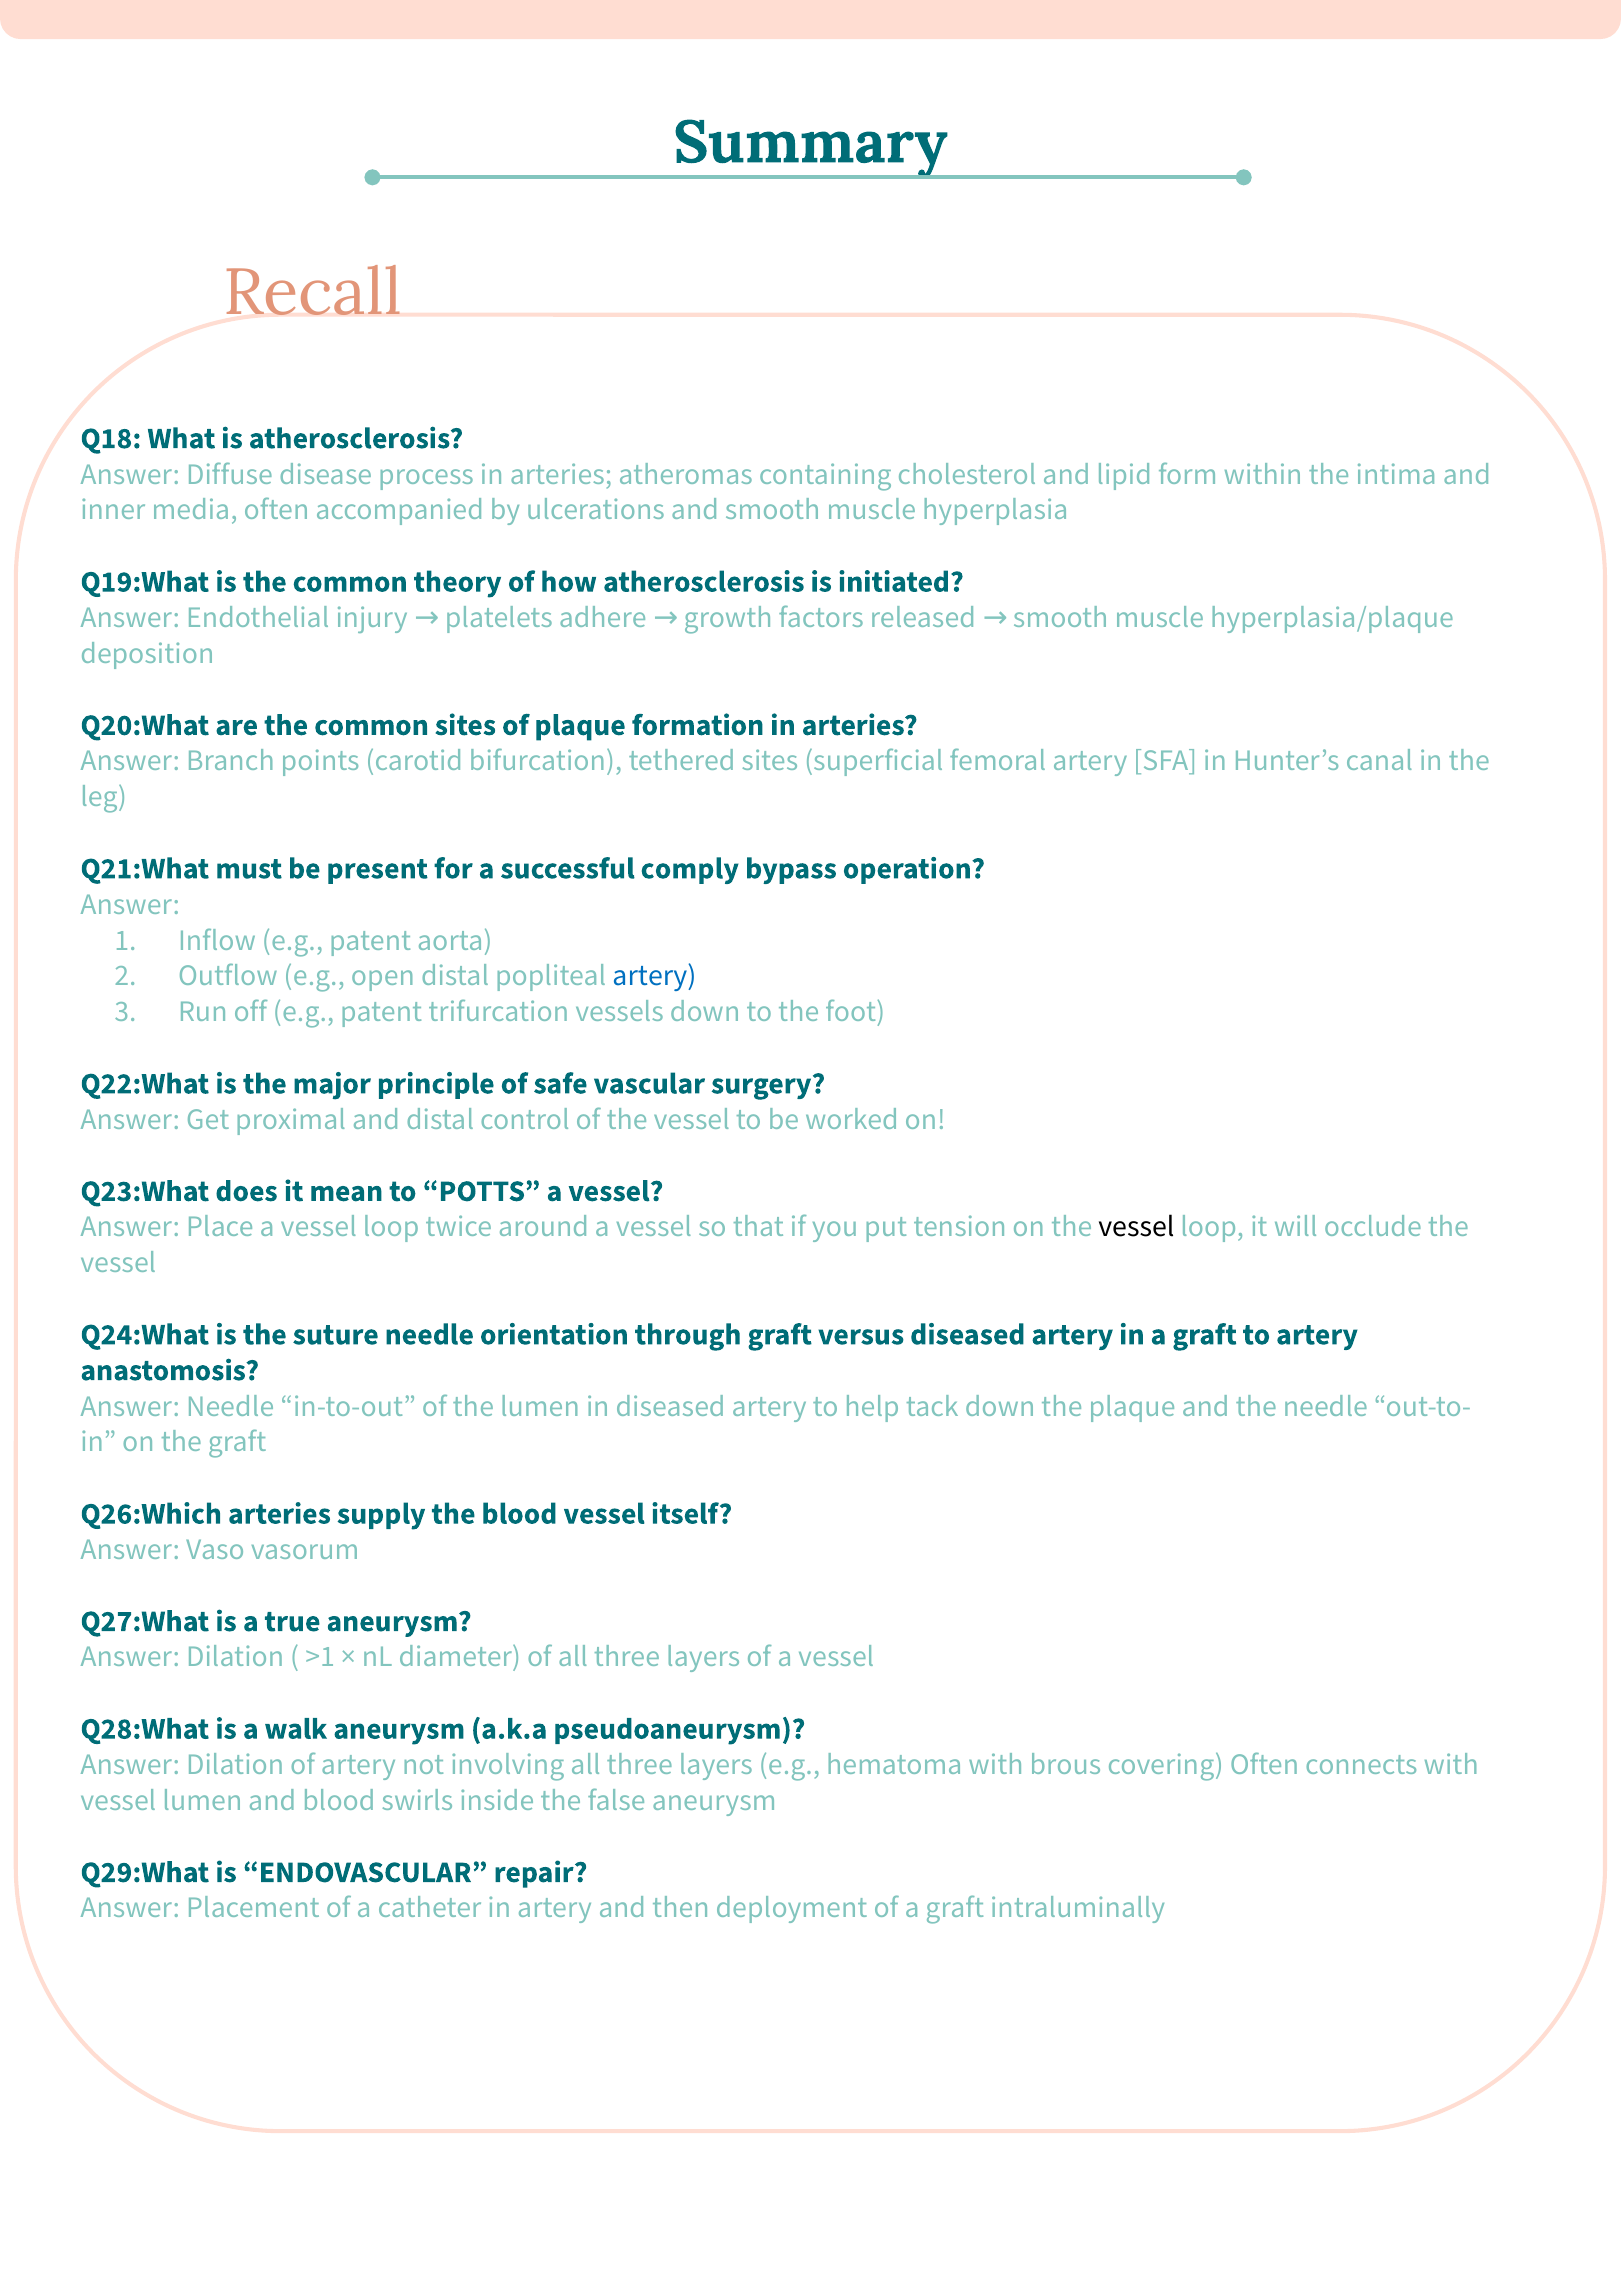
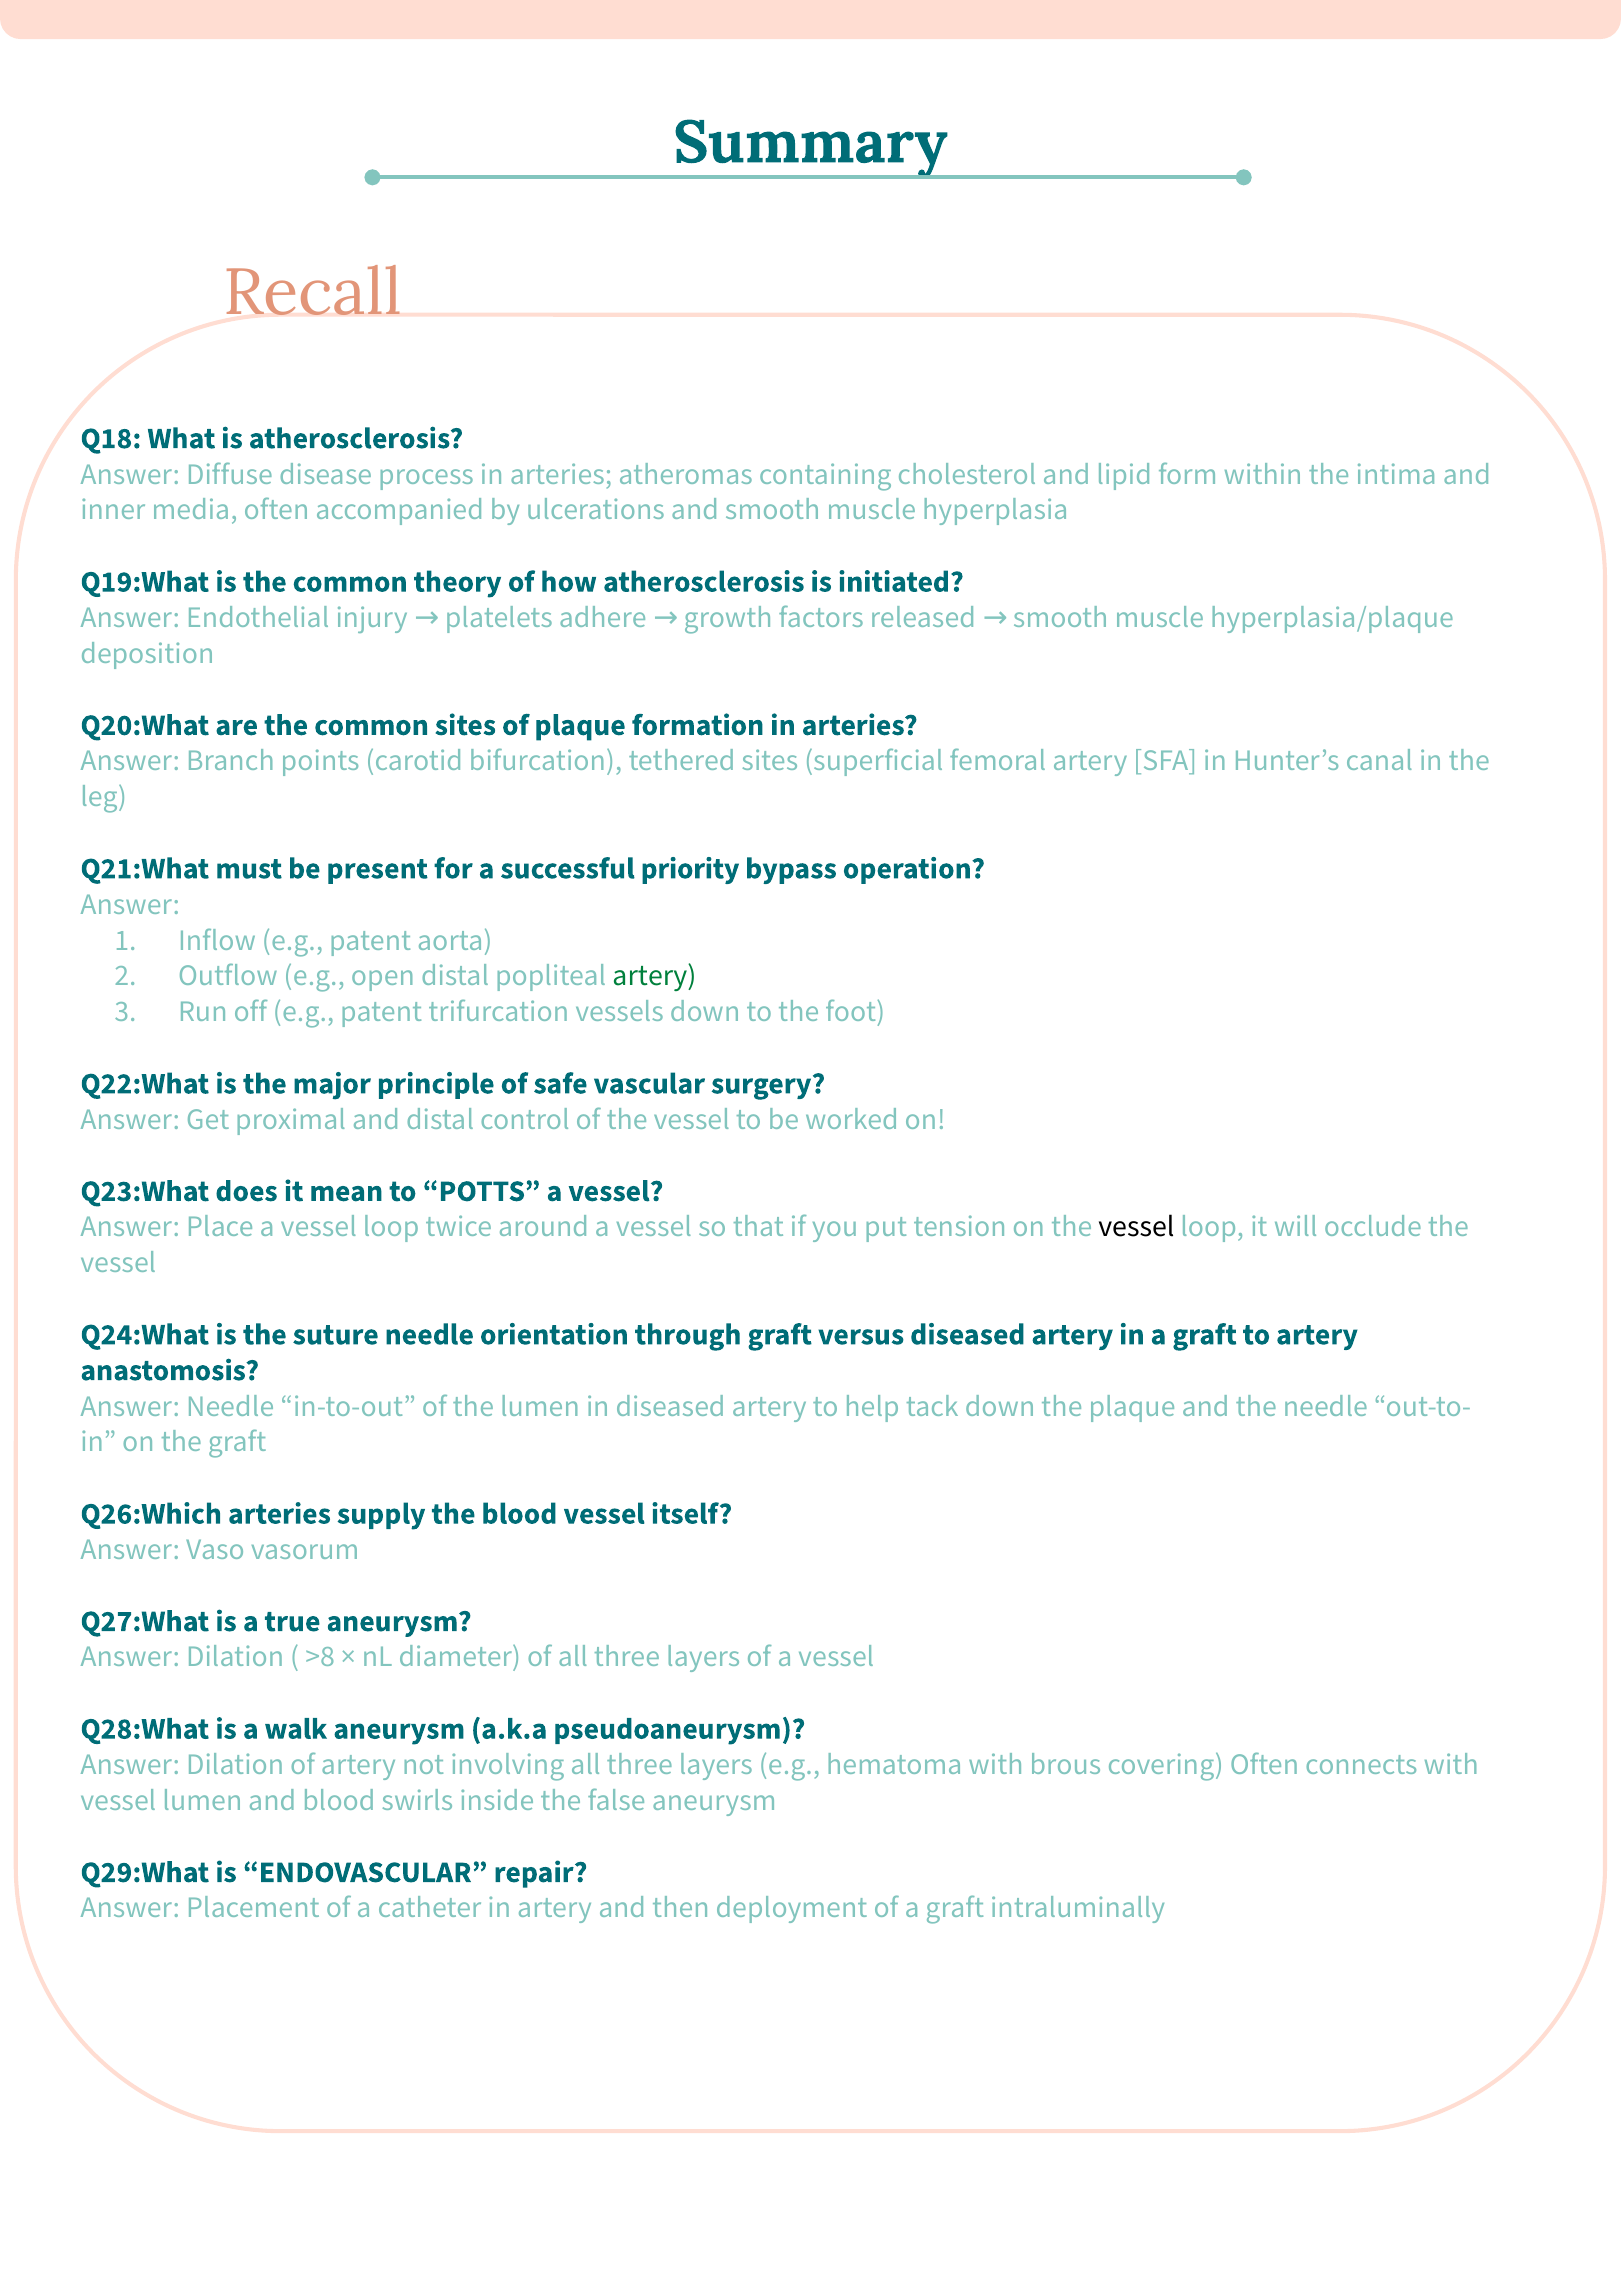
comply: comply -> priority
artery at (654, 976) colour: blue -> green
>1: >1 -> >8
